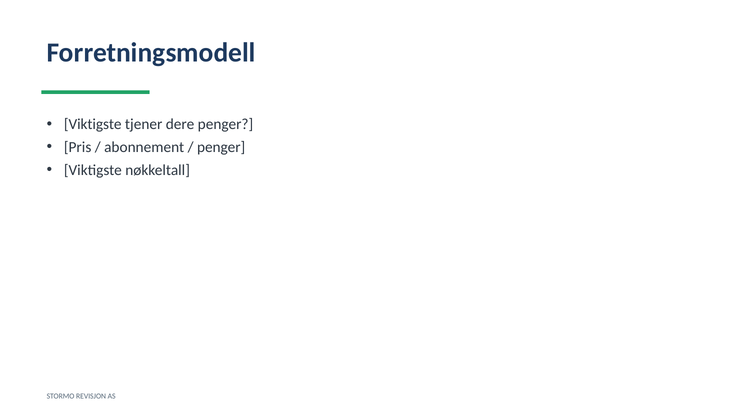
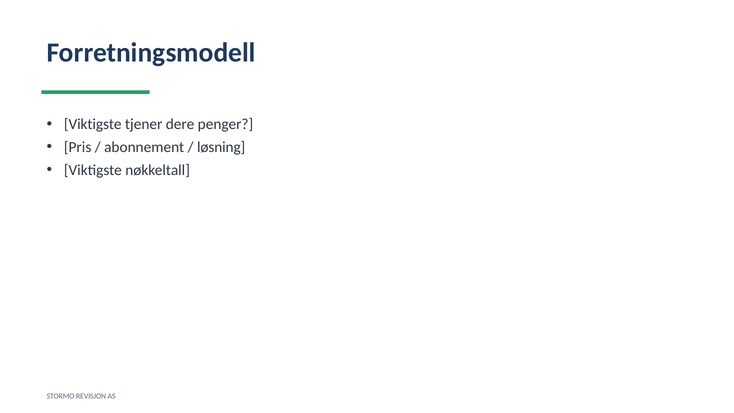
penger at (221, 147): penger -> løsning
